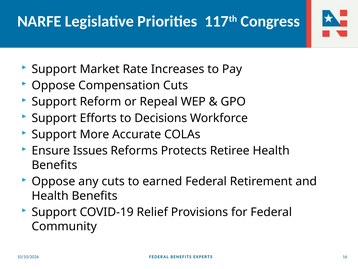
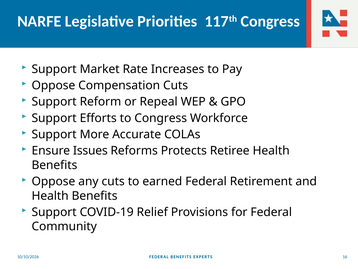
to Decisions: Decisions -> Congress
